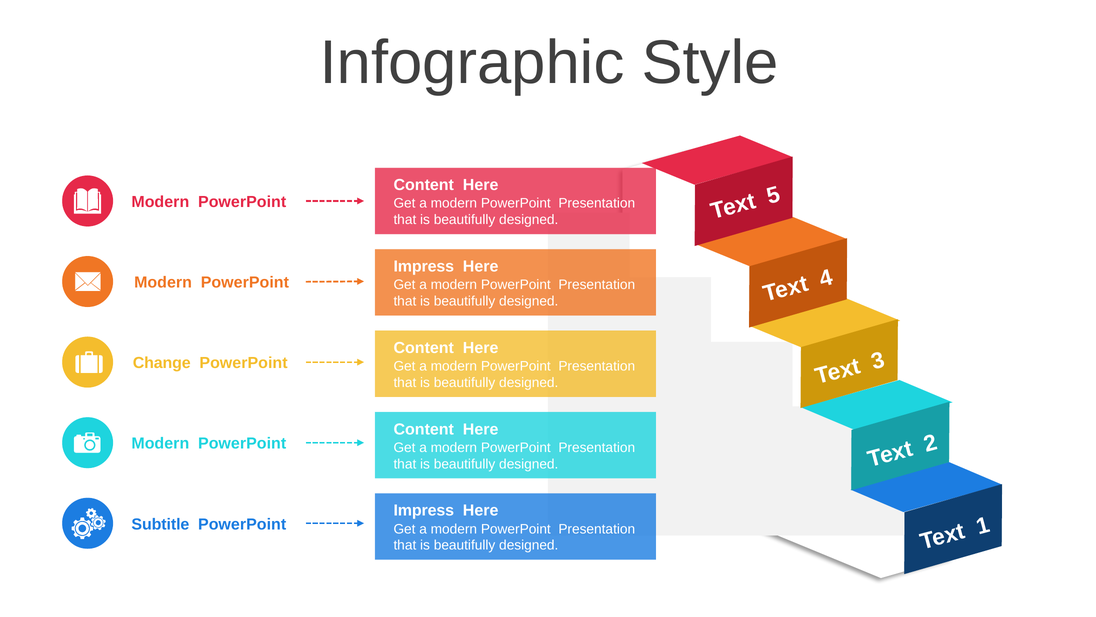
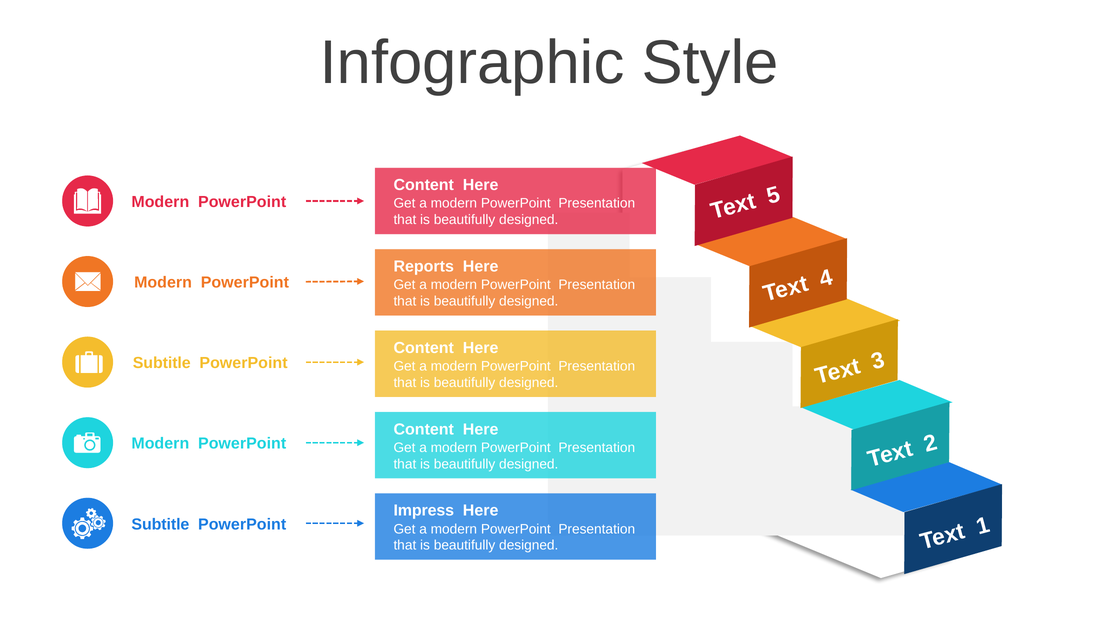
Impress at (424, 266): Impress -> Reports
Change at (162, 363): Change -> Subtitle
